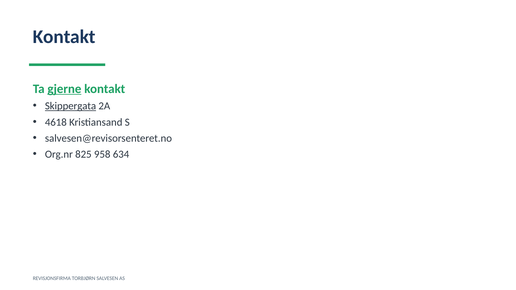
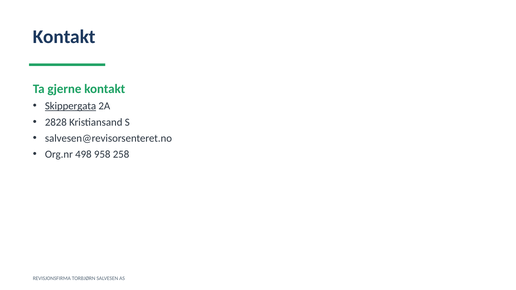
gjerne underline: present -> none
4618: 4618 -> 2828
825: 825 -> 498
634: 634 -> 258
